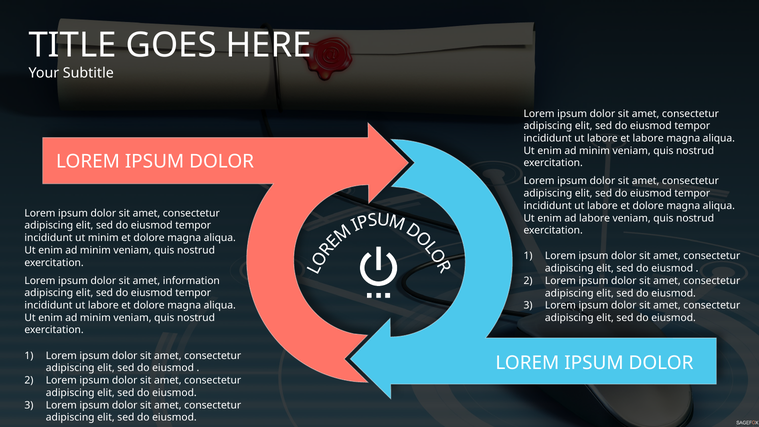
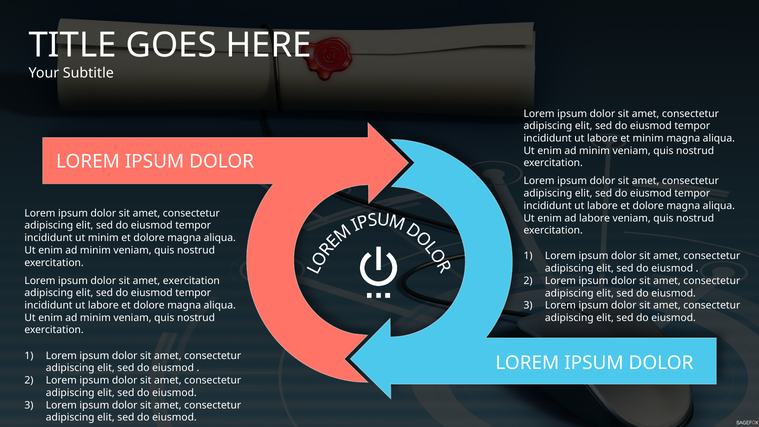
et labore: labore -> minim
amet information: information -> exercitation
